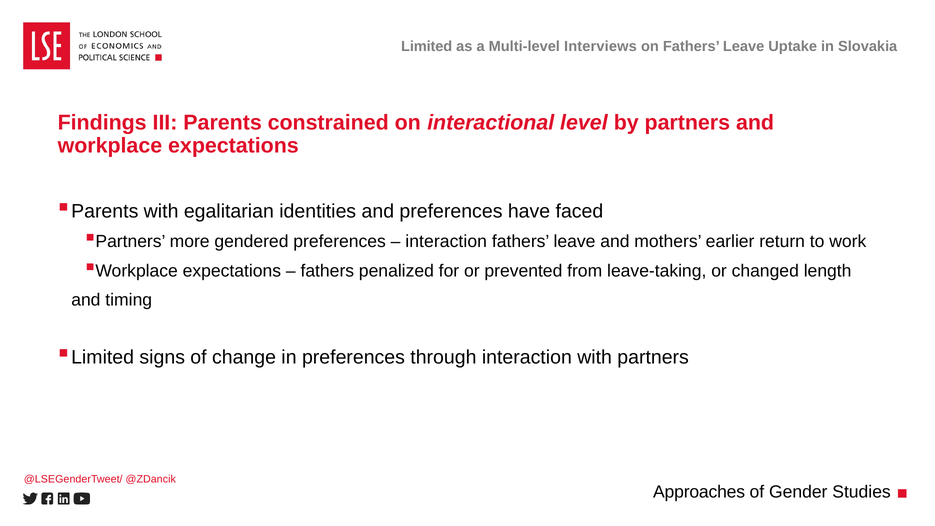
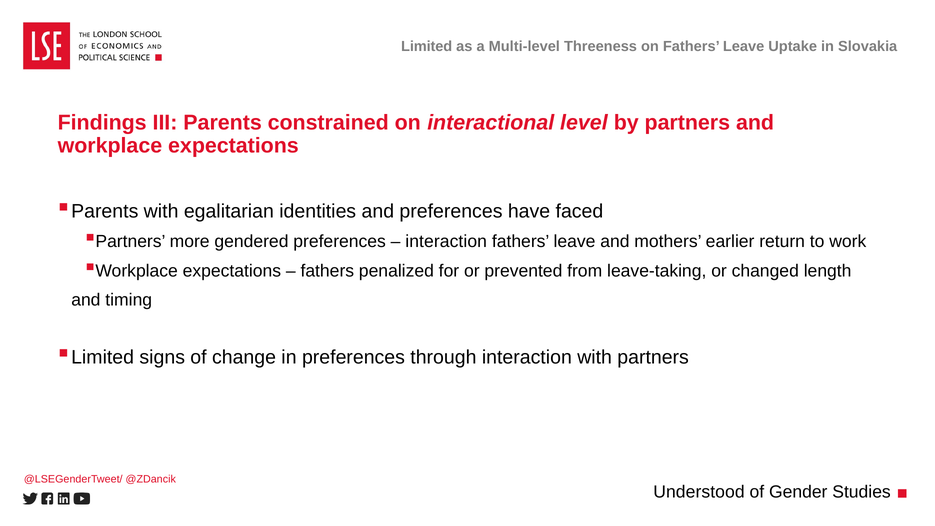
Interviews: Interviews -> Threeness
Approaches: Approaches -> Understood
